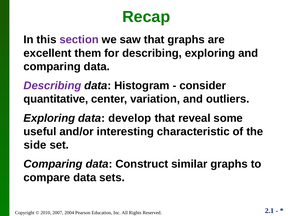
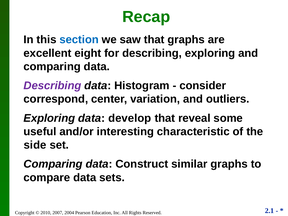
section colour: purple -> blue
them: them -> eight
quantitative: quantitative -> correspond
